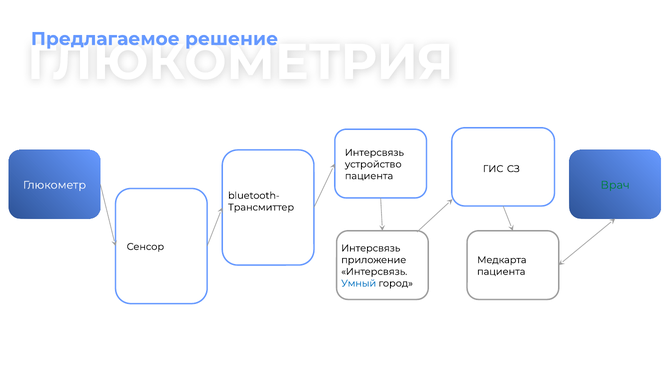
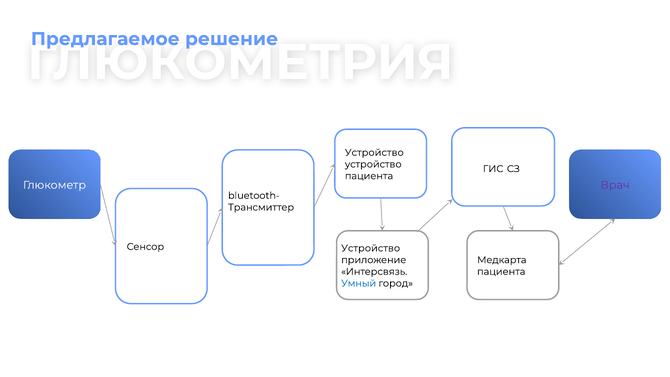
Интерсвязь at (374, 153): Интерсвязь -> Устройство
Врач colour: green -> purple
Интерсвязь at (371, 248): Интерсвязь -> Устройство
